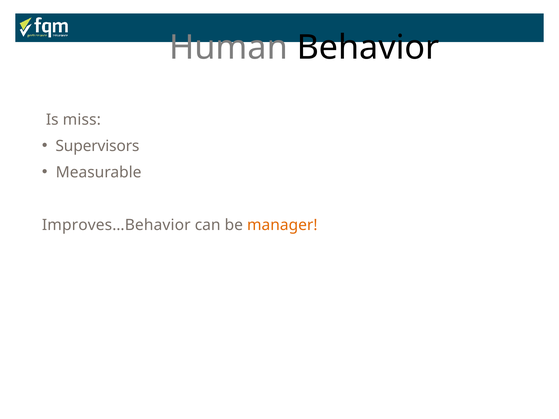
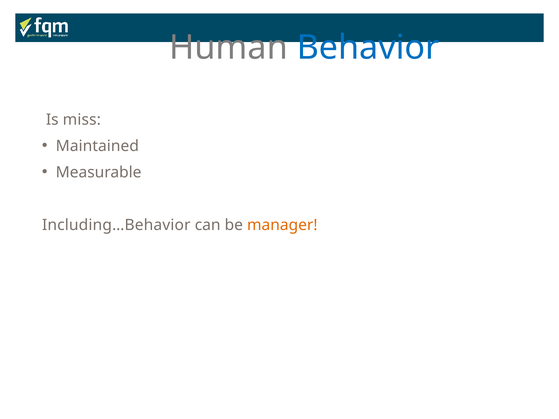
Behavior colour: black -> blue
Supervisors: Supervisors -> Maintained
Improves…Behavior: Improves…Behavior -> Including…Behavior
